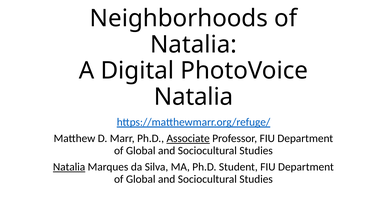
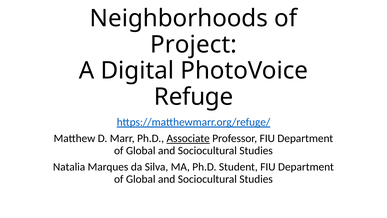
Natalia at (193, 45): Natalia -> Project
Natalia at (194, 97): Natalia -> Refuge
Natalia at (69, 167) underline: present -> none
